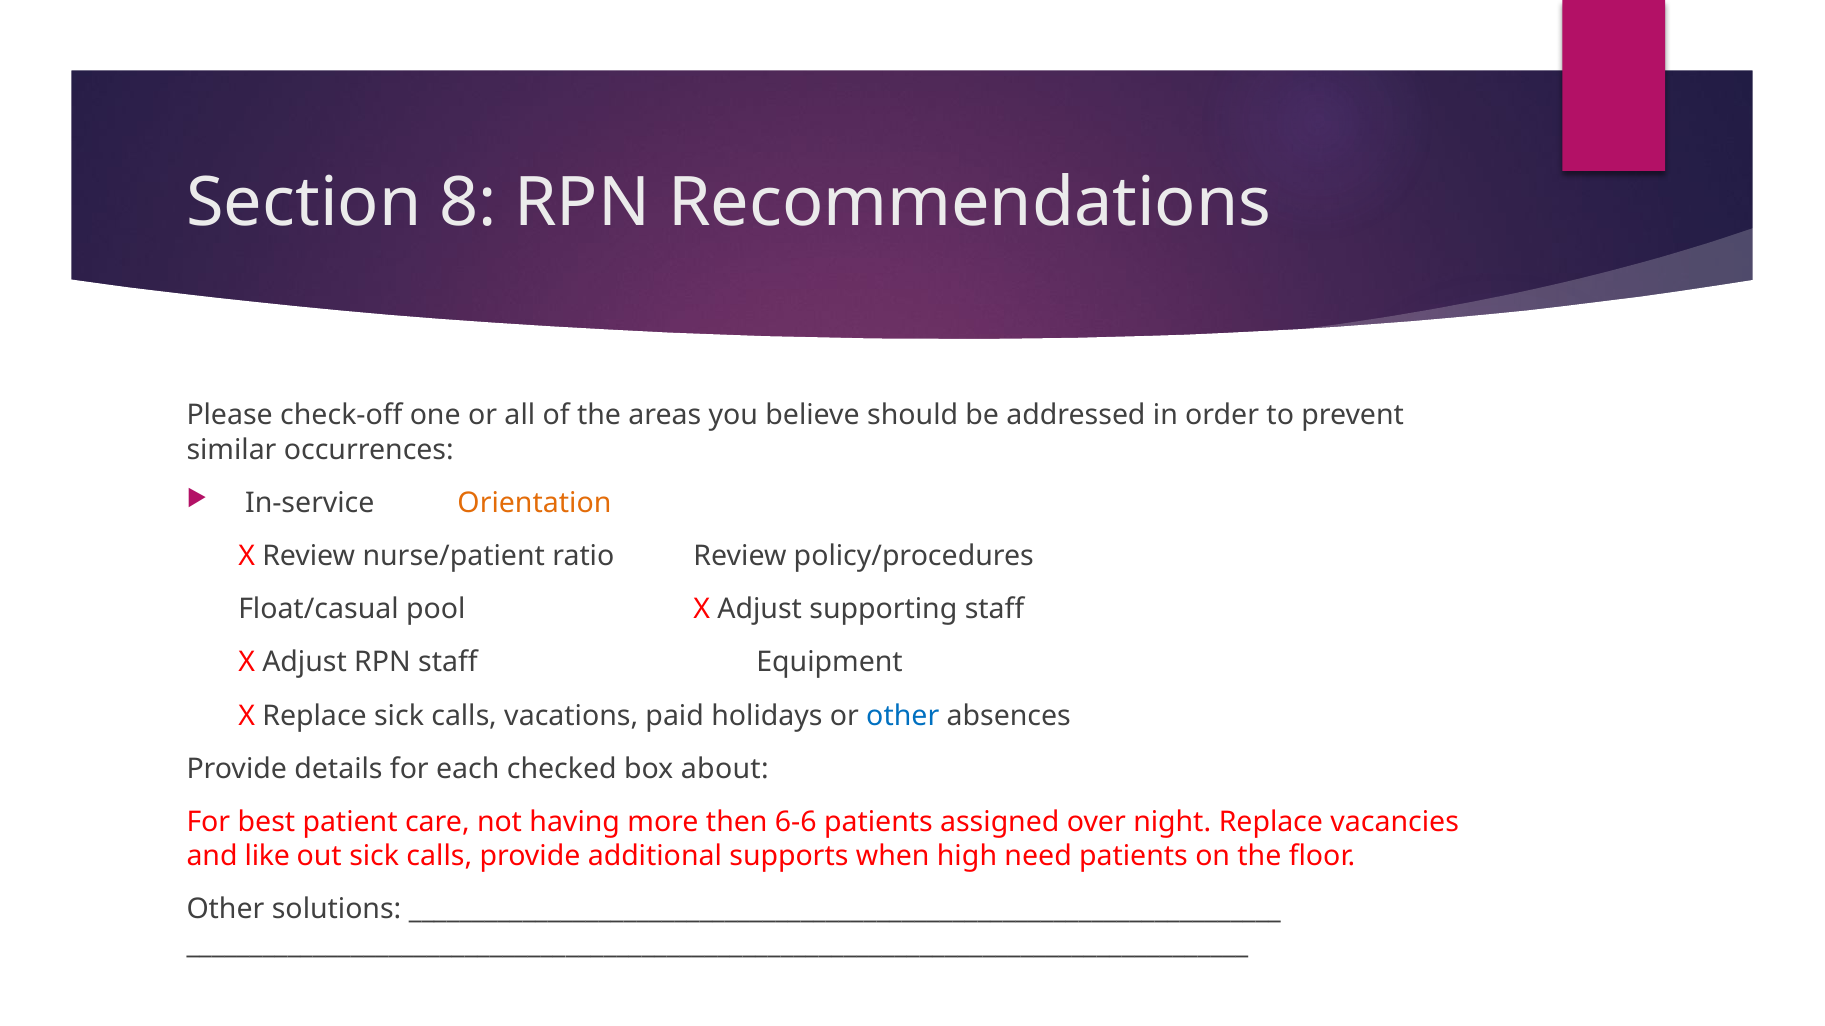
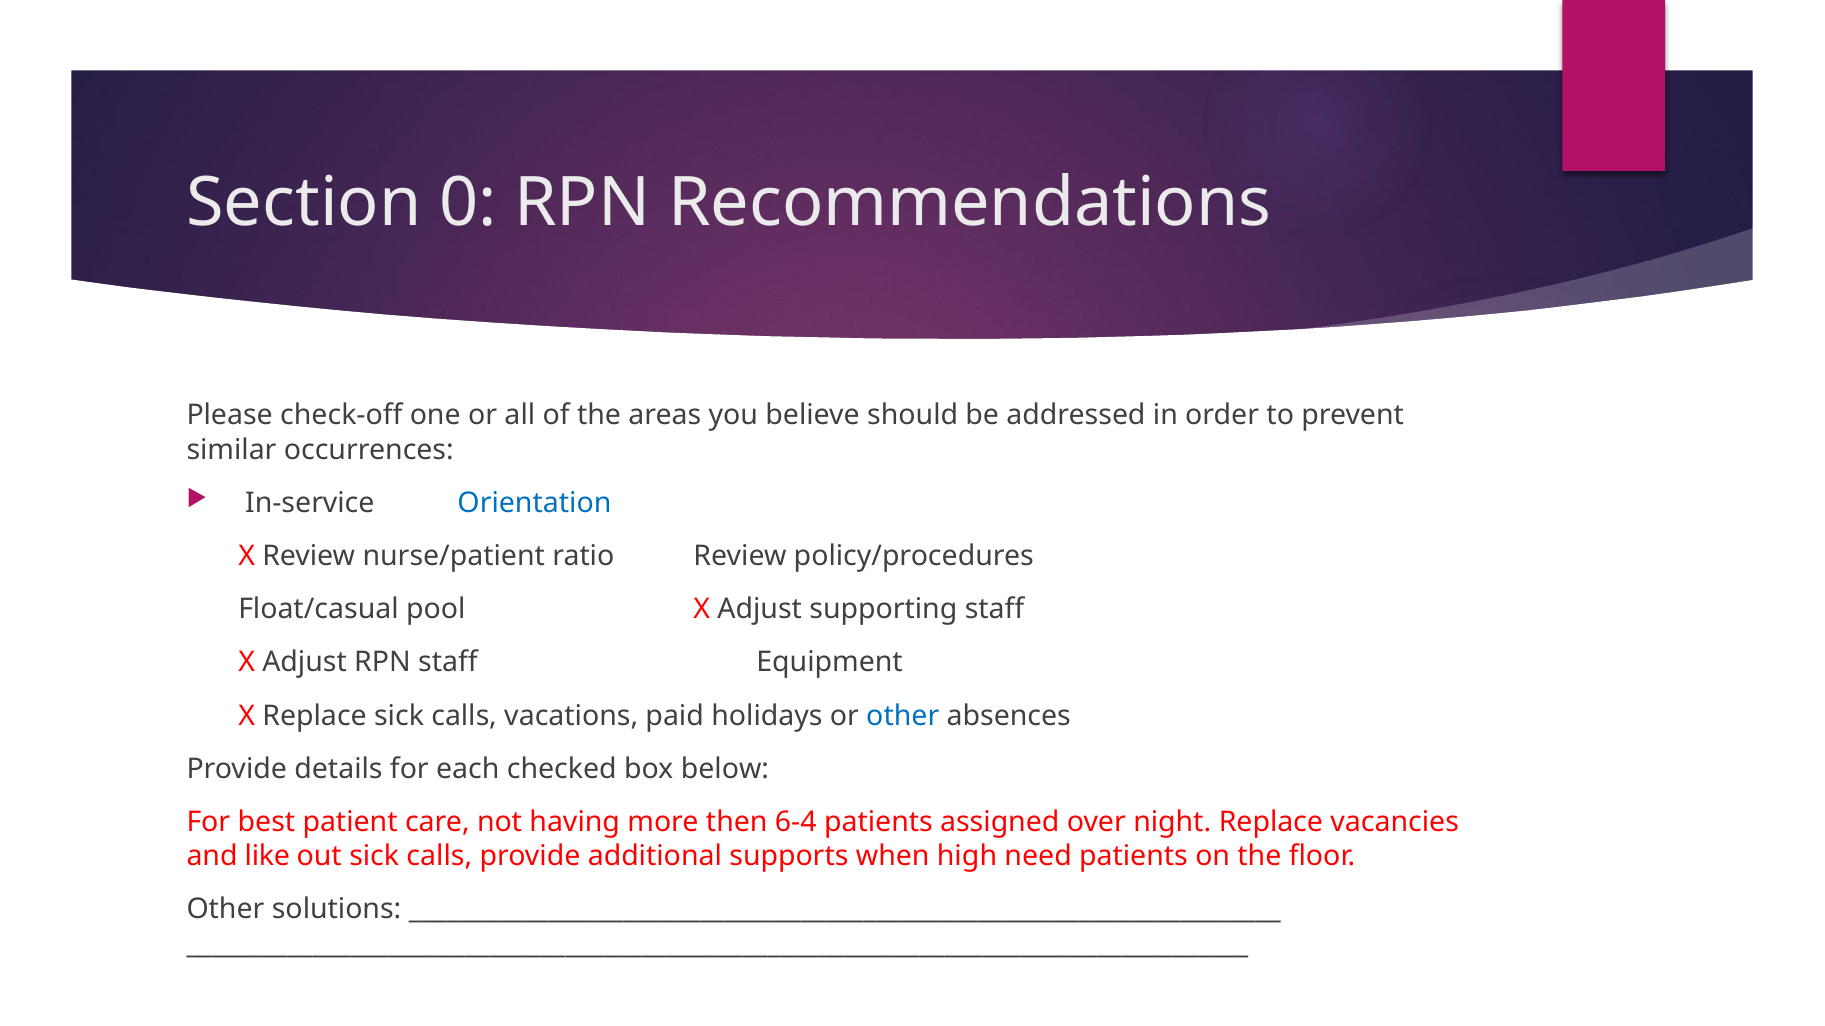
8: 8 -> 0
Orientation colour: orange -> blue
about: about -> below
6-6: 6-6 -> 6-4
